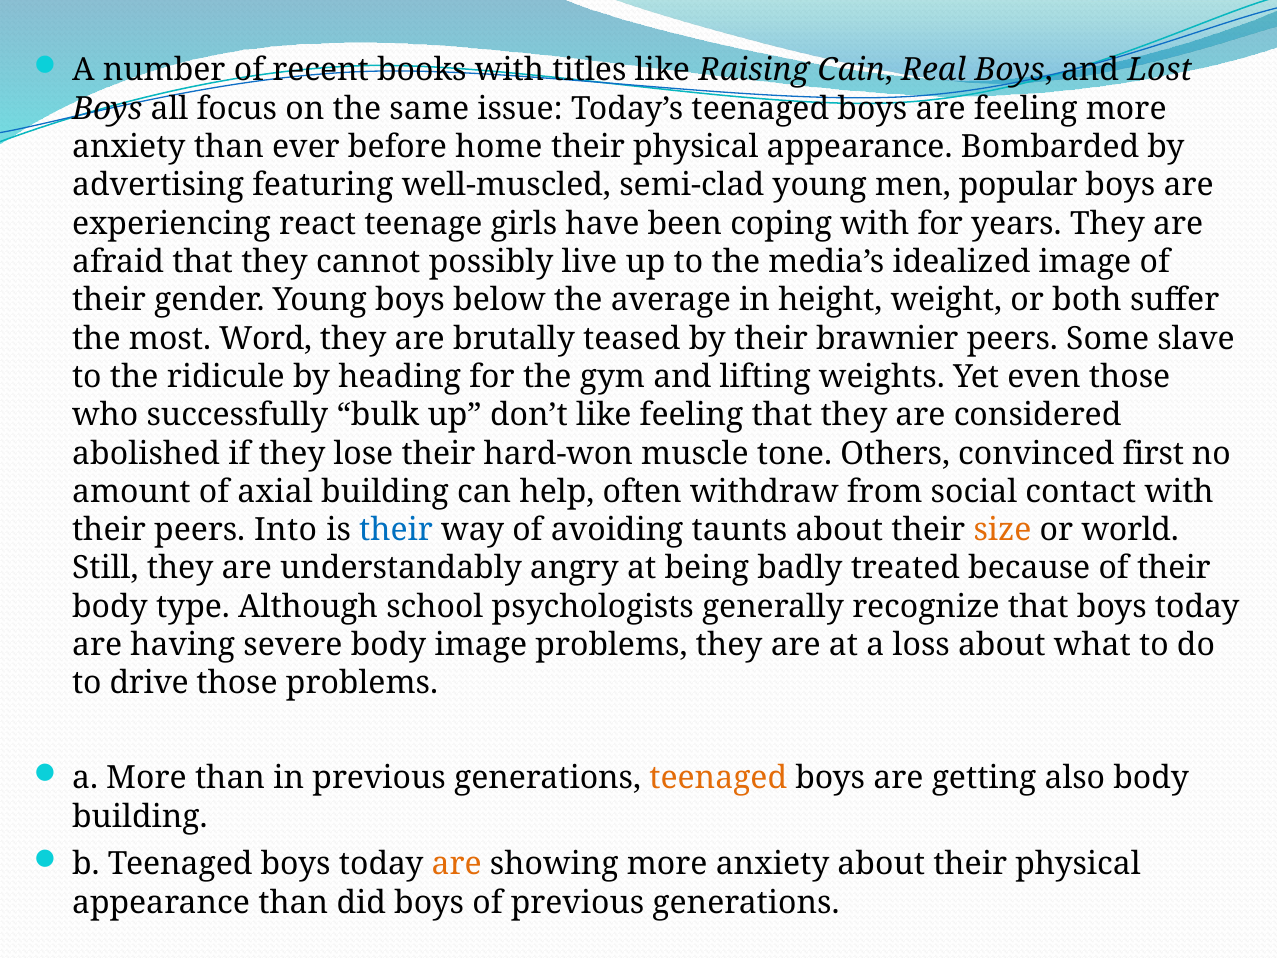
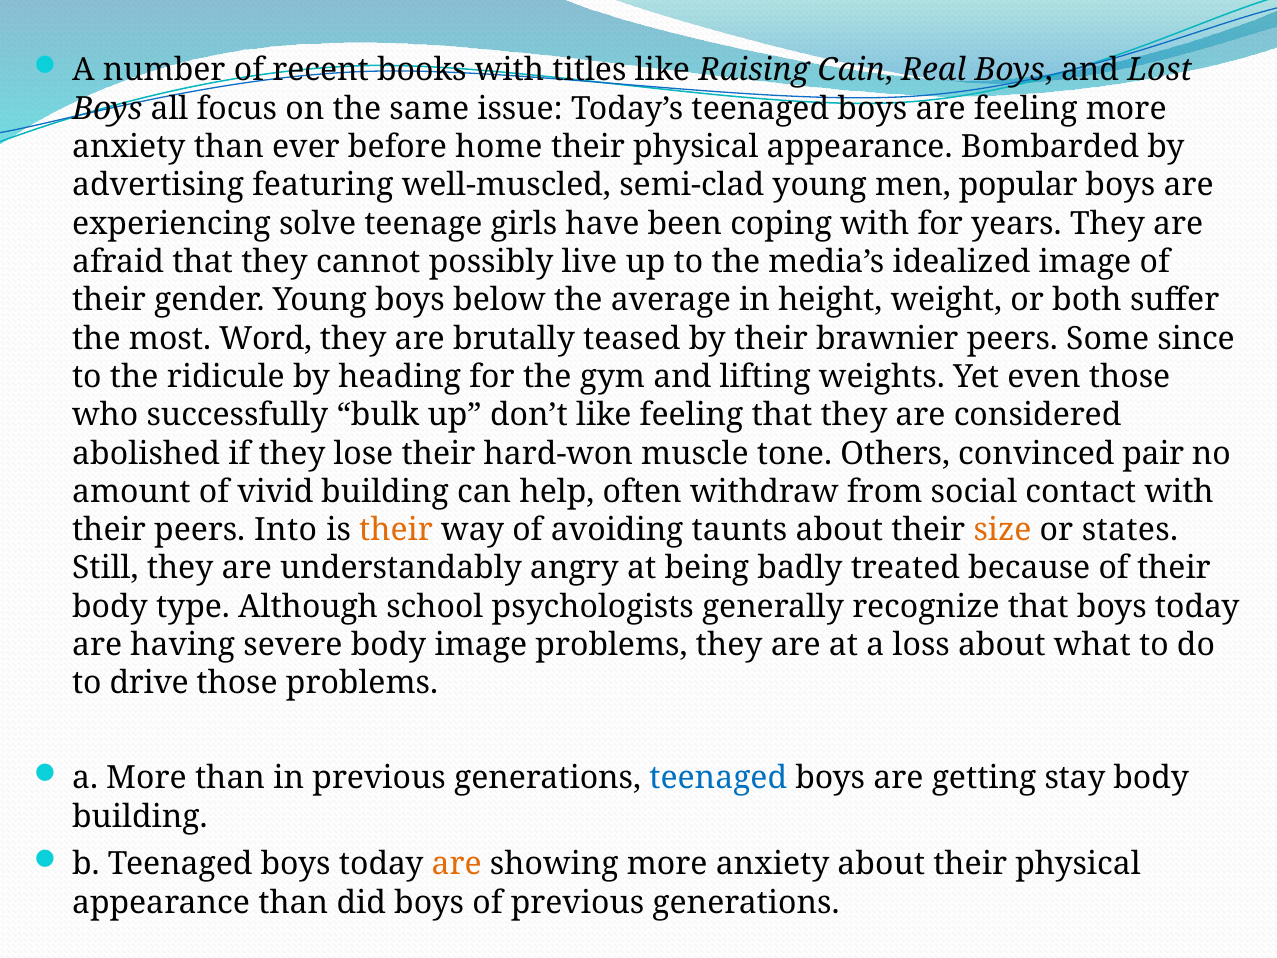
react: react -> solve
slave: slave -> since
first: first -> pair
axial: axial -> vivid
their at (396, 530) colour: blue -> orange
world: world -> states
teenaged at (718, 778) colour: orange -> blue
also: also -> stay
